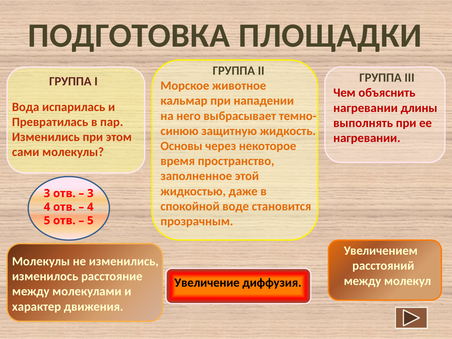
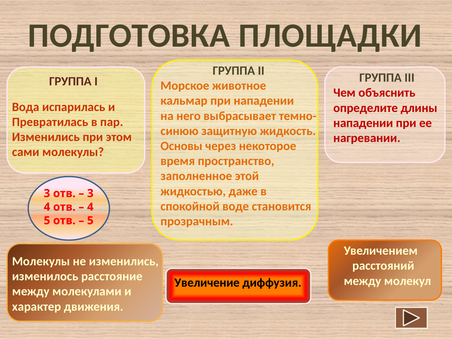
нагревании at (366, 108): нагревании -> определите
выполнять at (363, 123): выполнять -> нападении
